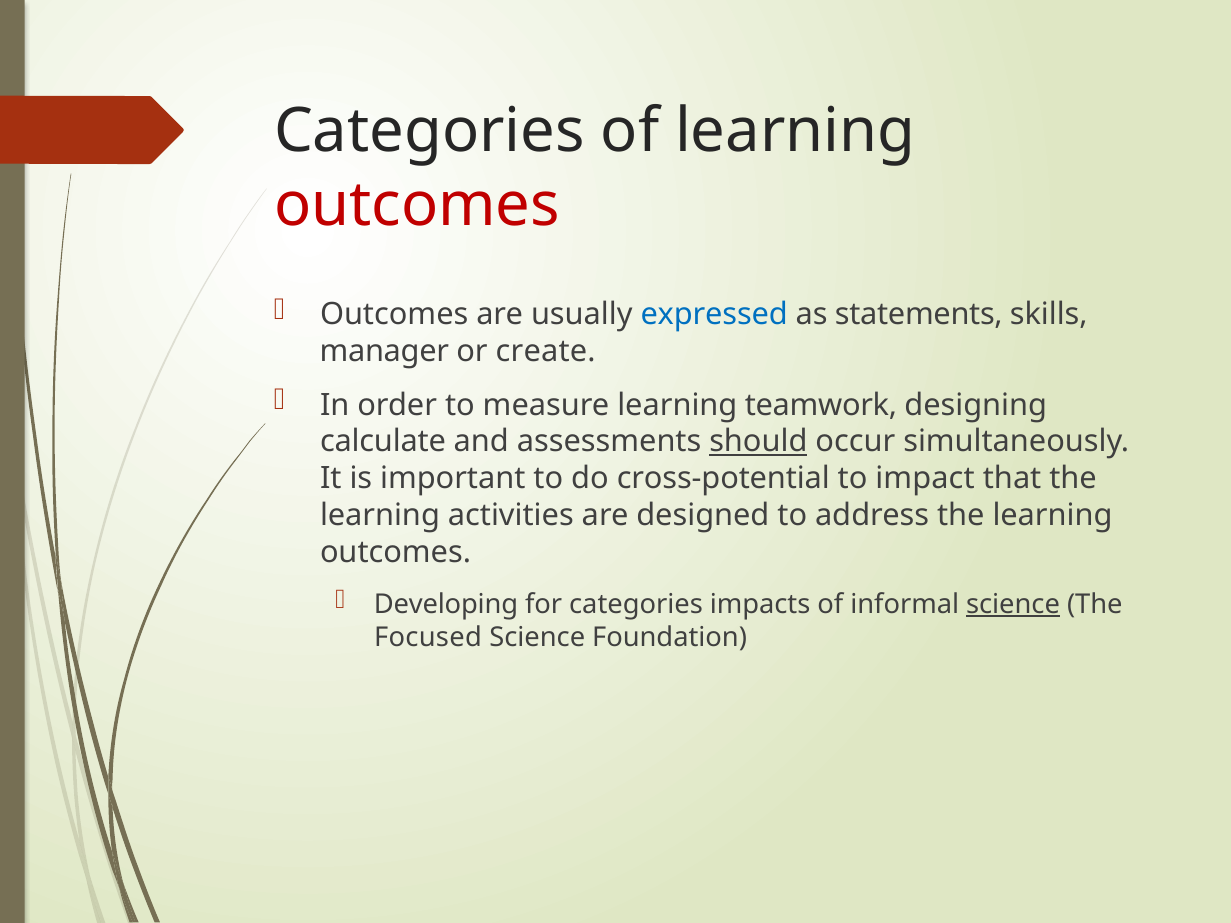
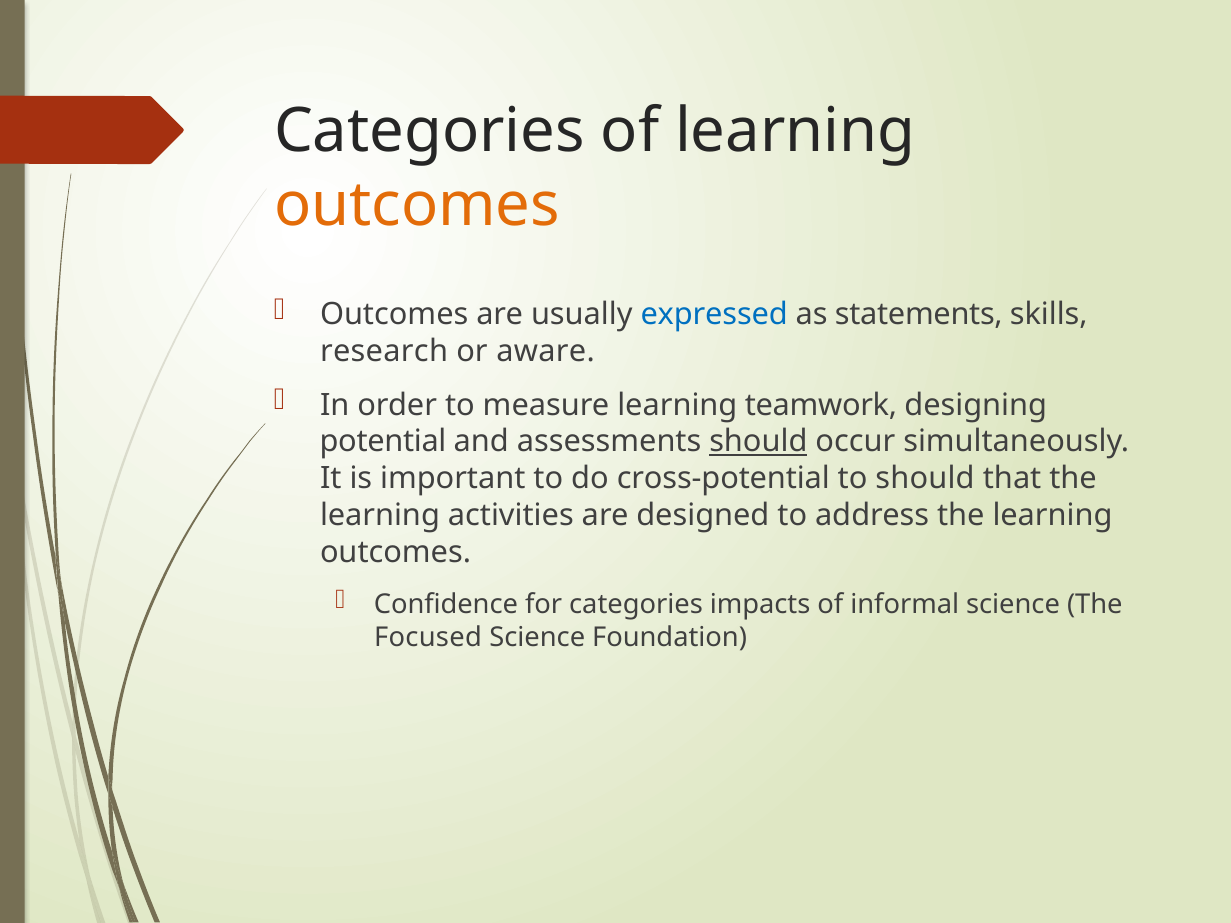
outcomes at (417, 205) colour: red -> orange
manager: manager -> research
create: create -> aware
calculate: calculate -> potential
to impact: impact -> should
Developing: Developing -> Confidence
science at (1013, 604) underline: present -> none
